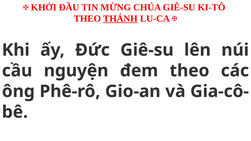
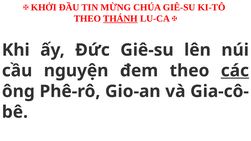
các underline: none -> present
